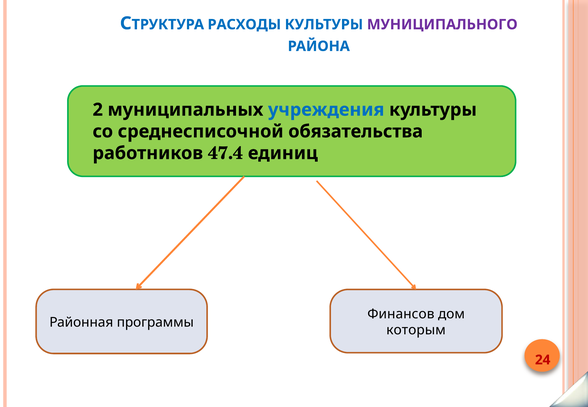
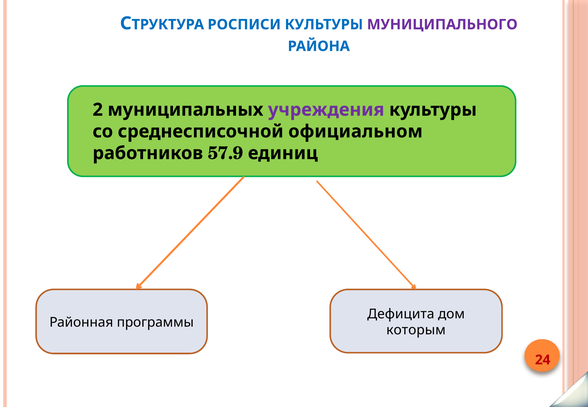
РАСХОДЫ: РАСХОДЫ -> РОСПИСИ
учреждения colour: blue -> purple
обязательства: обязательства -> официальном
47.4: 47.4 -> 57.9
Финансов: Финансов -> Дефицита
